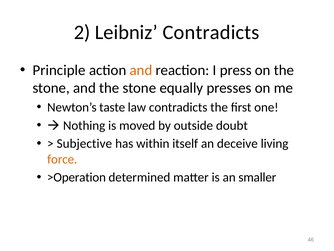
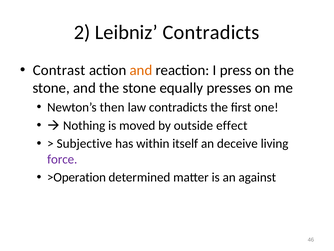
Principle: Principle -> Contrast
taste: taste -> then
doubt: doubt -> effect
force colour: orange -> purple
smaller: smaller -> against
